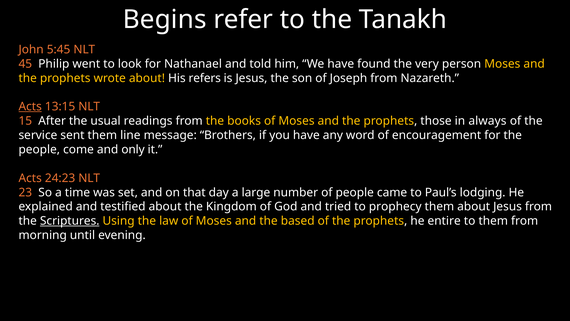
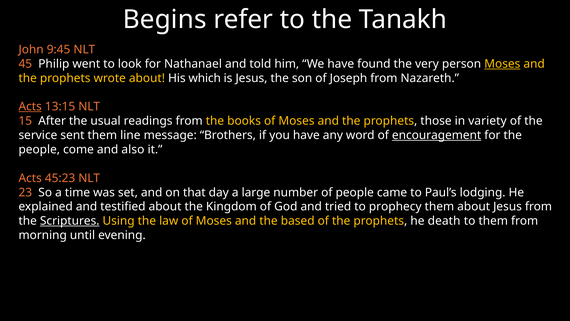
5:45: 5:45 -> 9:45
Moses at (502, 64) underline: none -> present
refers: refers -> which
always: always -> variety
encouragement underline: none -> present
only: only -> also
24:23: 24:23 -> 45:23
entire: entire -> death
